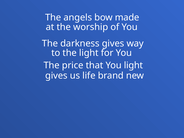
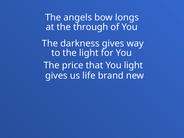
made: made -> longs
worship: worship -> through
